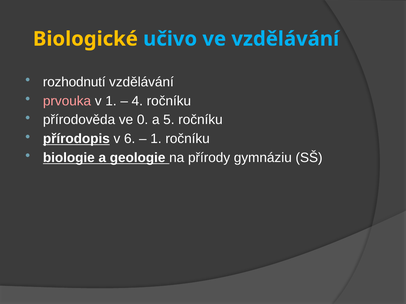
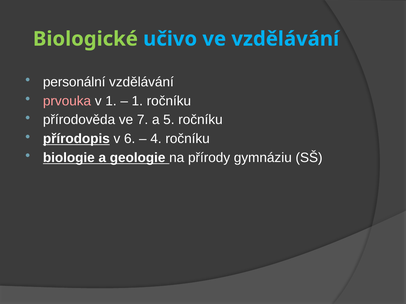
Biologické colour: yellow -> light green
rozhodnutí: rozhodnutí -> personální
4 at (137, 101): 4 -> 1
0: 0 -> 7
1 at (156, 139): 1 -> 4
